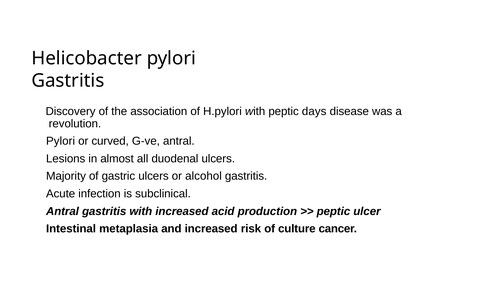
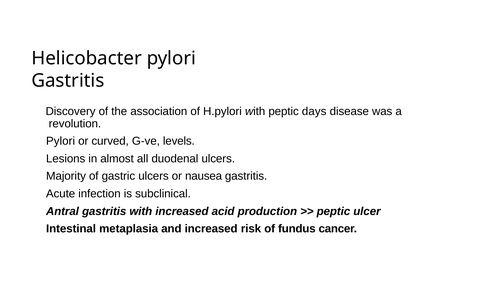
G-ve antral: antral -> levels
alcohol: alcohol -> nausea
culture: culture -> fundus
